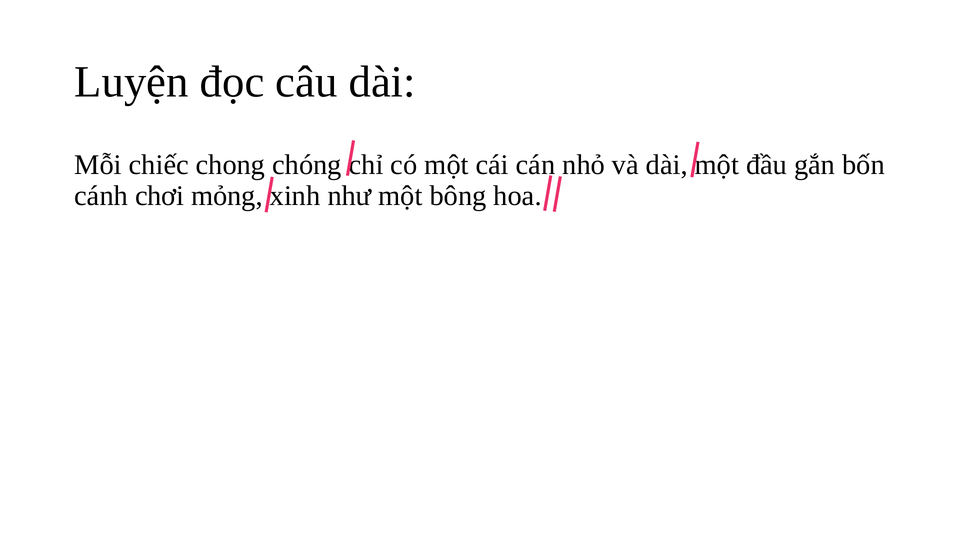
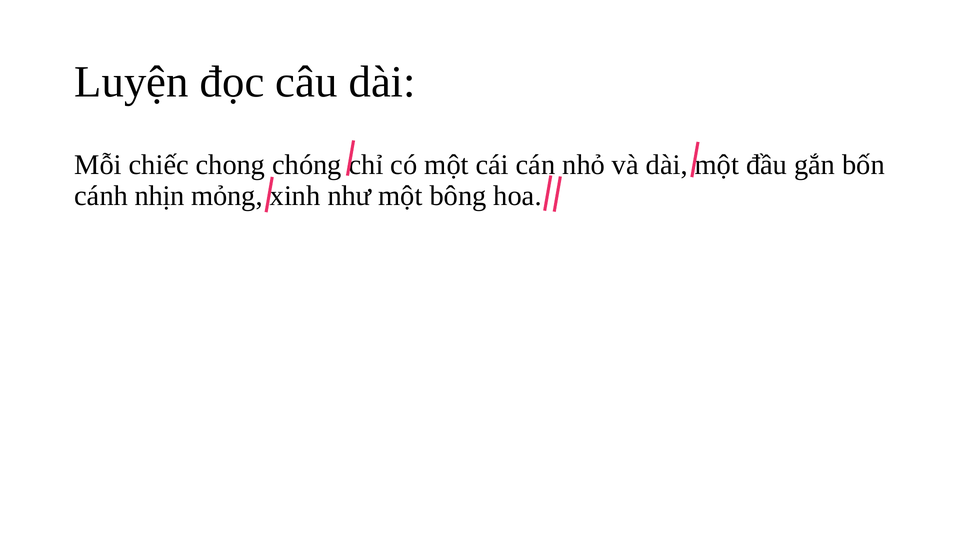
chơi: chơi -> nhịn
